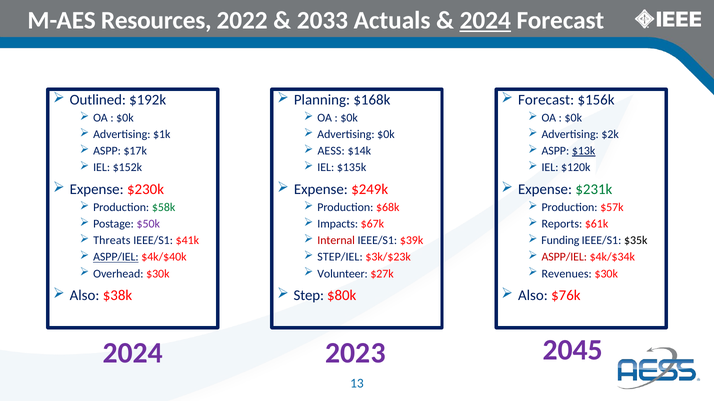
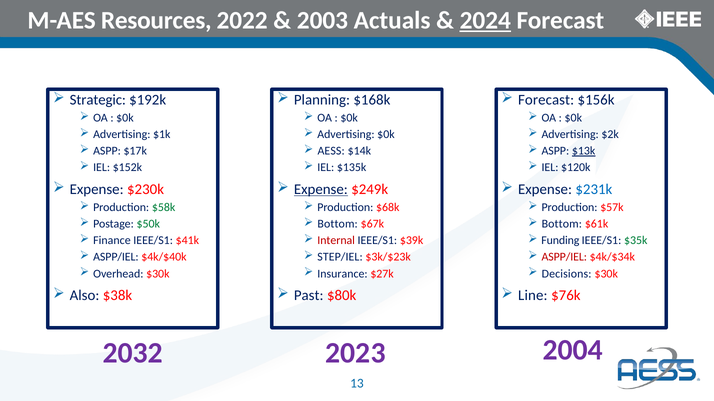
2033: 2033 -> 2003
Outlined: Outlined -> Strategic
Expense at (321, 190) underline: none -> present
$231k colour: green -> blue
$50k colour: purple -> green
Impacts at (338, 224): Impacts -> Bottom
Reports at (562, 224): Reports -> Bottom
Threats: Threats -> Finance
$35k colour: black -> green
ASPP/IEL at (116, 257) underline: present -> none
Volunteer: Volunteer -> Insurance
Revenues: Revenues -> Decisions
Step: Step -> Past
Also at (533, 296): Also -> Line
2024 at (133, 353): 2024 -> 2032
2045: 2045 -> 2004
